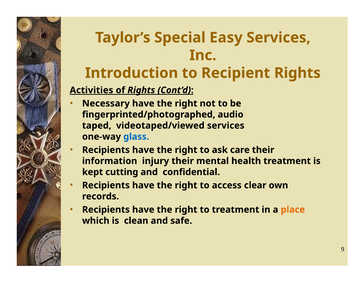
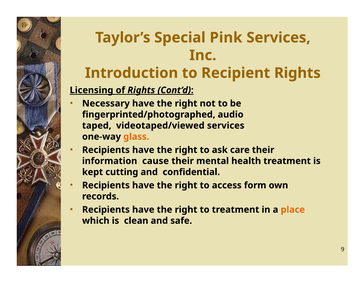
Easy: Easy -> Pink
Activities: Activities -> Licensing
glass colour: blue -> orange
injury: injury -> cause
clear: clear -> form
